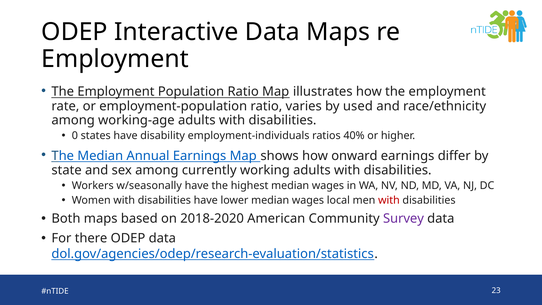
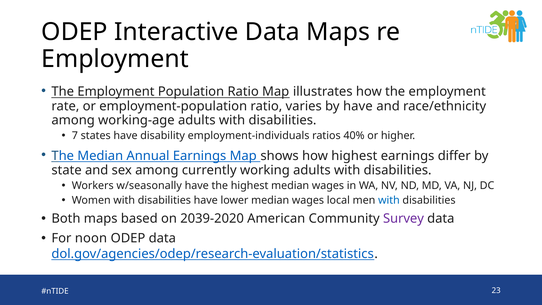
by used: used -> have
0: 0 -> 7
how onward: onward -> highest
with at (389, 200) colour: red -> blue
2018-2020: 2018-2020 -> 2039-2020
there: there -> noon
